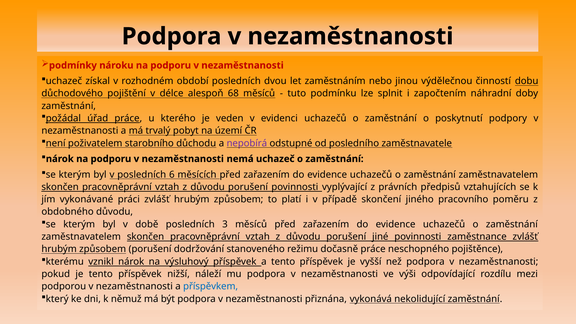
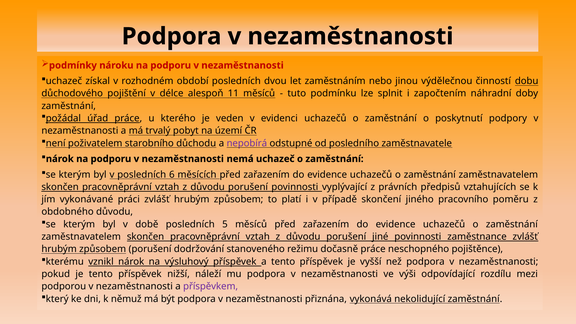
68: 68 -> 11
3: 3 -> 5
příspěvkem colour: blue -> purple
